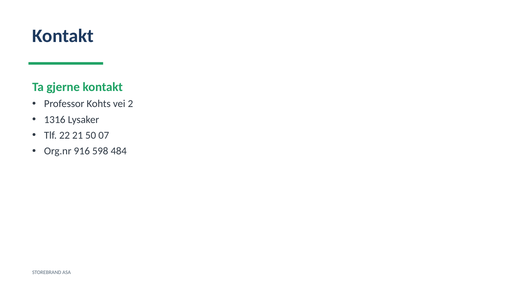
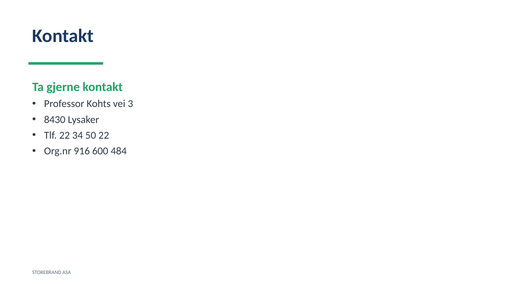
2: 2 -> 3
1316: 1316 -> 8430
21: 21 -> 34
50 07: 07 -> 22
598: 598 -> 600
